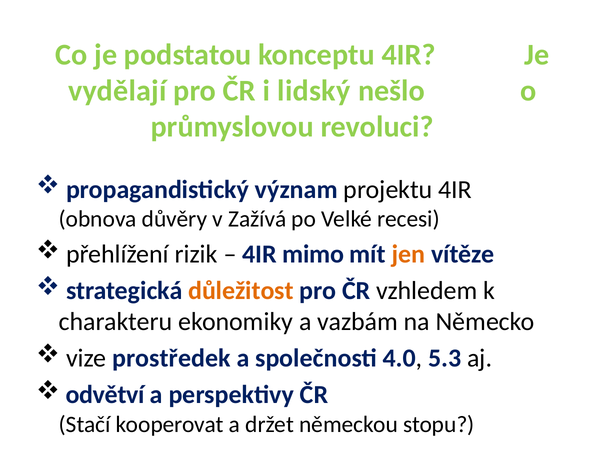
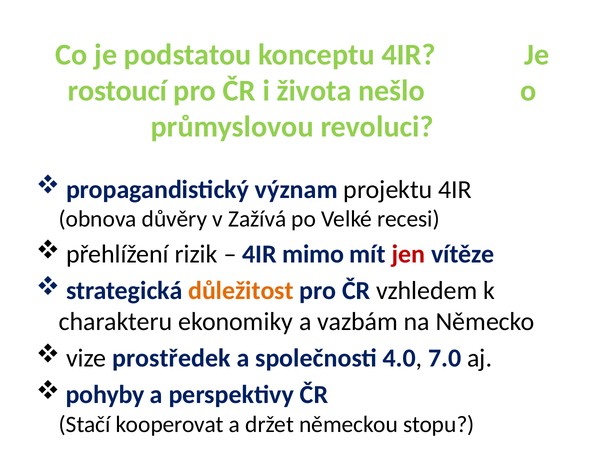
vydělají: vydělají -> rostoucí
lidský: lidský -> života
jen colour: orange -> red
5.3: 5.3 -> 7.0
odvětví: odvětví -> pohyby
